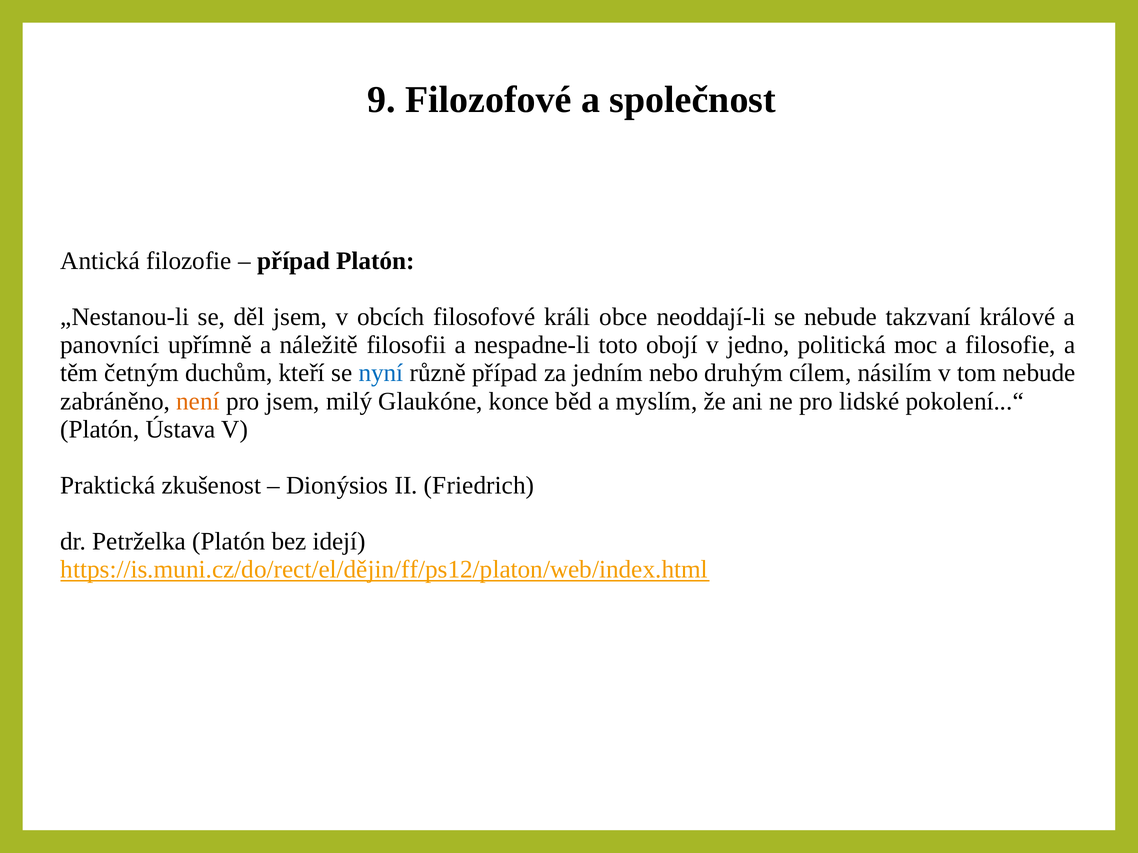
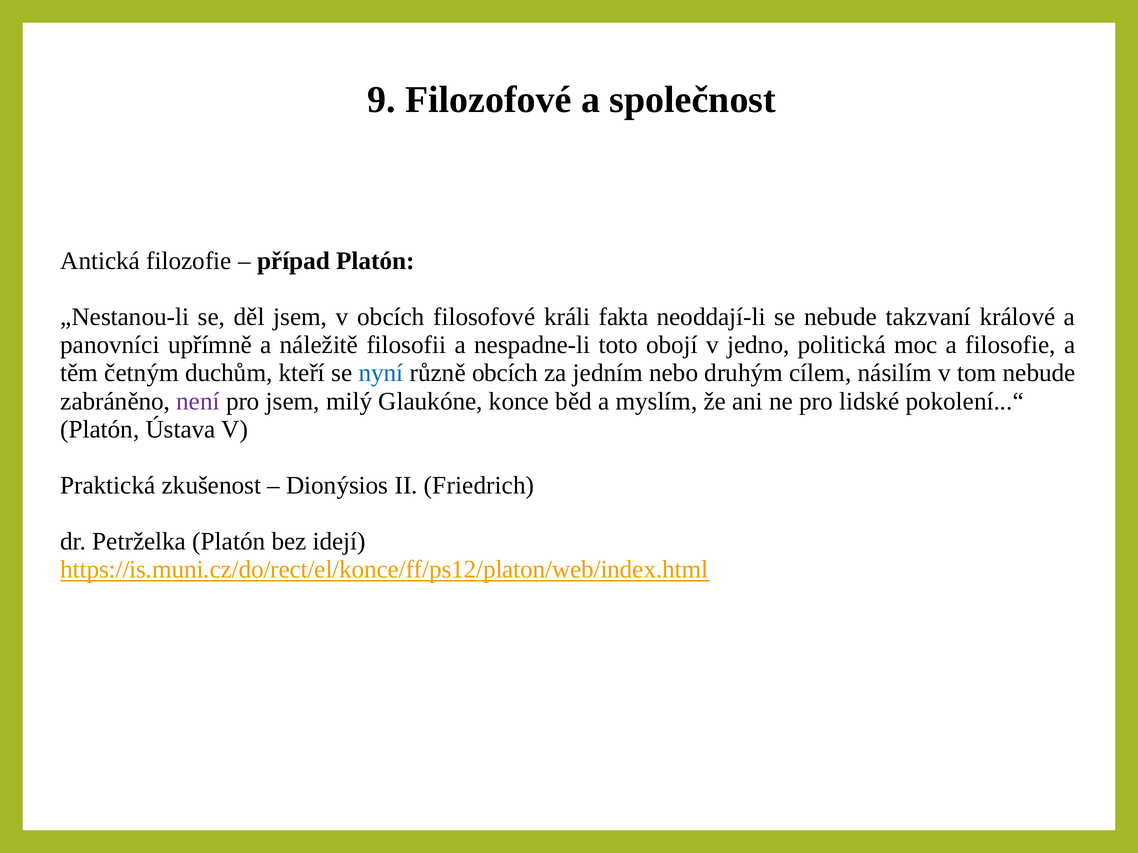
obce: obce -> fakta
různě případ: případ -> obcích
není colour: orange -> purple
https://is.muni.cz/do/rect/el/dějin/ff/ps12/platon/web/index.html: https://is.muni.cz/do/rect/el/dějin/ff/ps12/platon/web/index.html -> https://is.muni.cz/do/rect/el/konce/ff/ps12/platon/web/index.html
